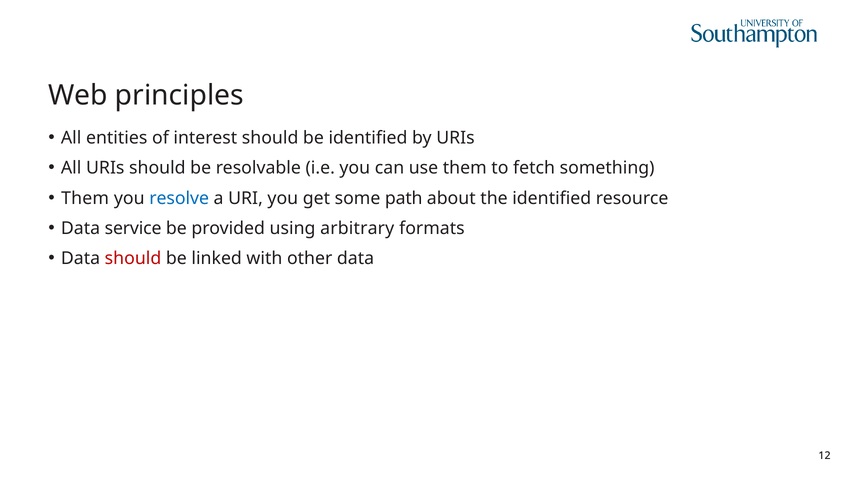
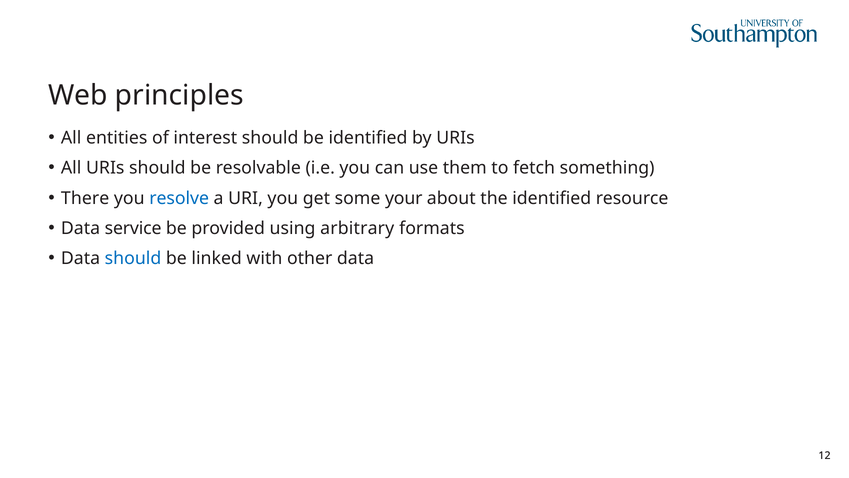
Them at (85, 198): Them -> There
path: path -> your
should at (133, 258) colour: red -> blue
